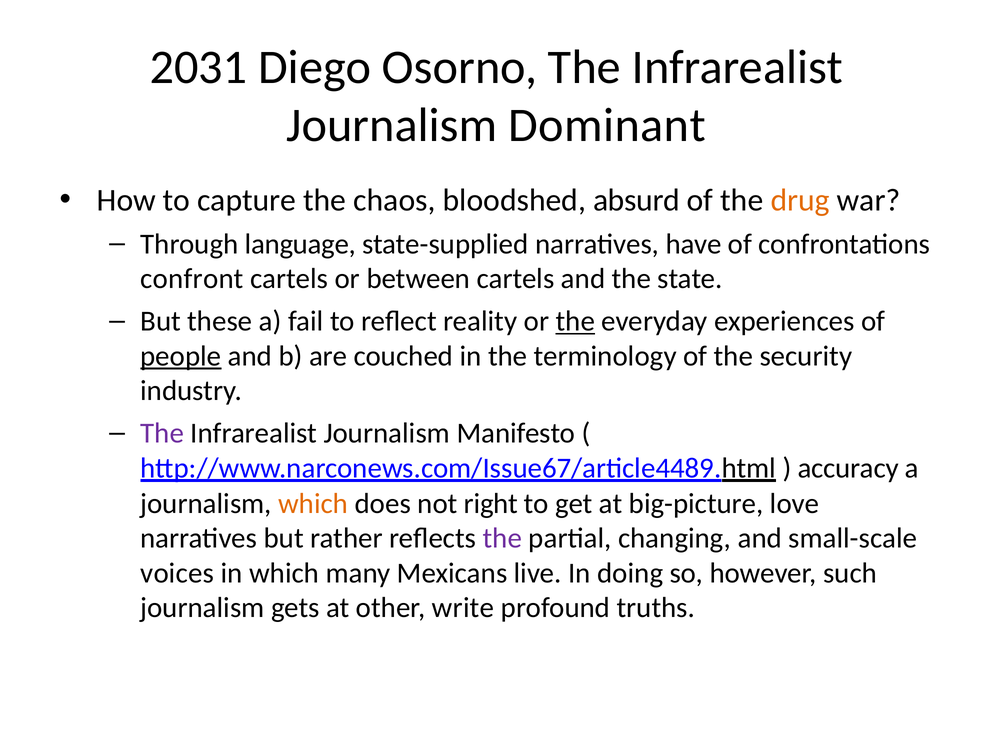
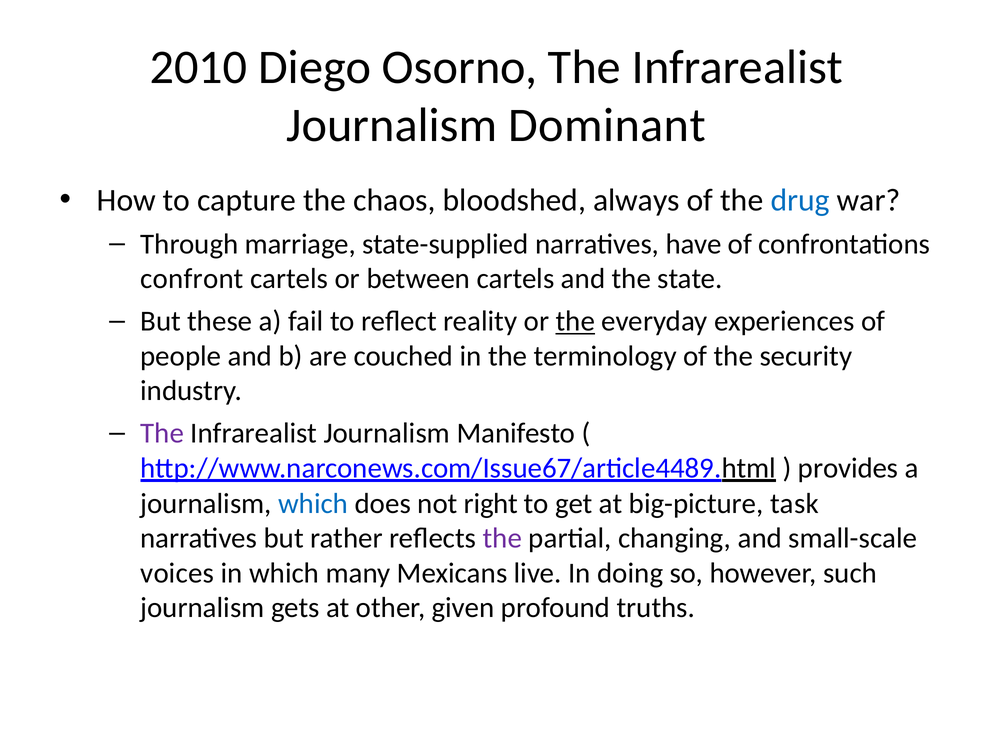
2031: 2031 -> 2010
absurd: absurd -> always
drug colour: orange -> blue
language: language -> marriage
people underline: present -> none
accuracy: accuracy -> provides
which at (313, 503) colour: orange -> blue
love: love -> task
write: write -> given
